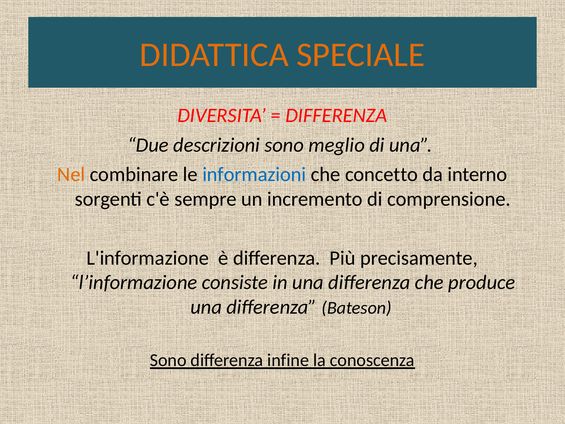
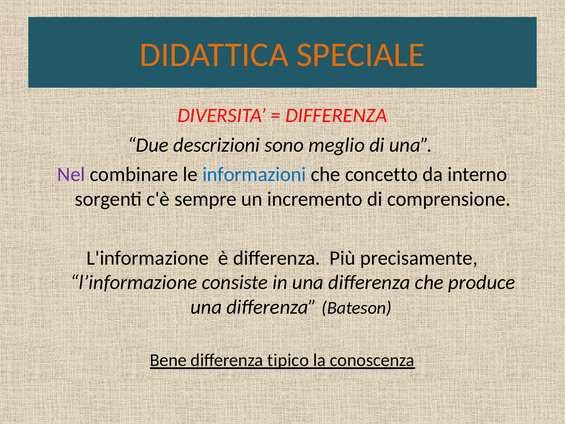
Nel colour: orange -> purple
Sono at (168, 360): Sono -> Bene
infine: infine -> tipico
